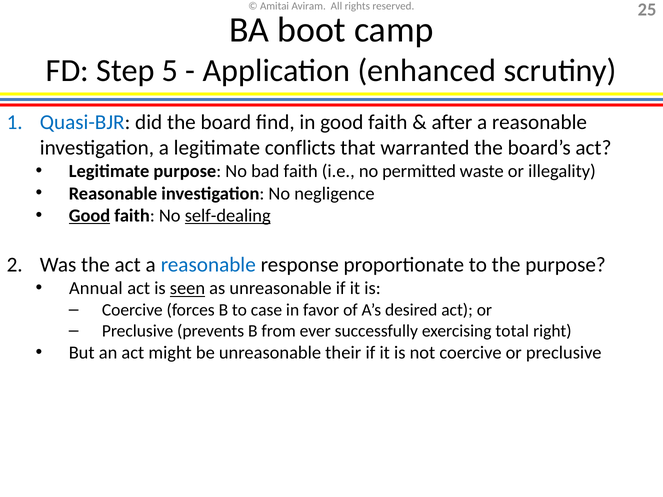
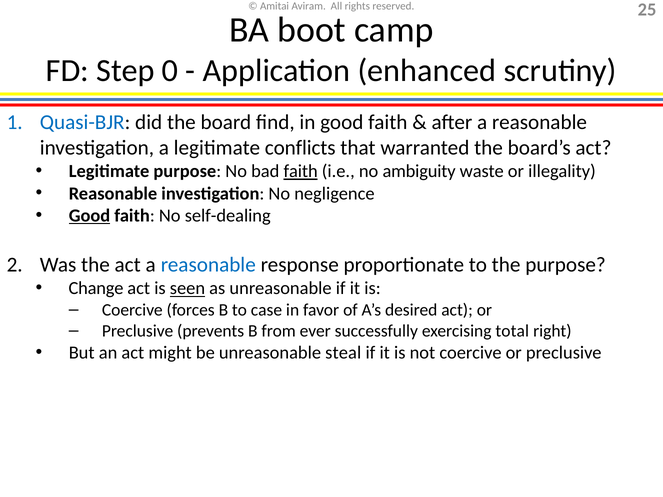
5: 5 -> 0
faith at (301, 171) underline: none -> present
permitted: permitted -> ambiguity
self-dealing underline: present -> none
Annual: Annual -> Change
their: their -> steal
